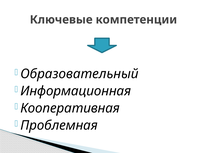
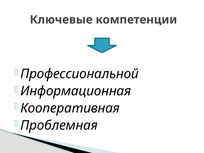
Образовательный: Образовательный -> Профессиональной
